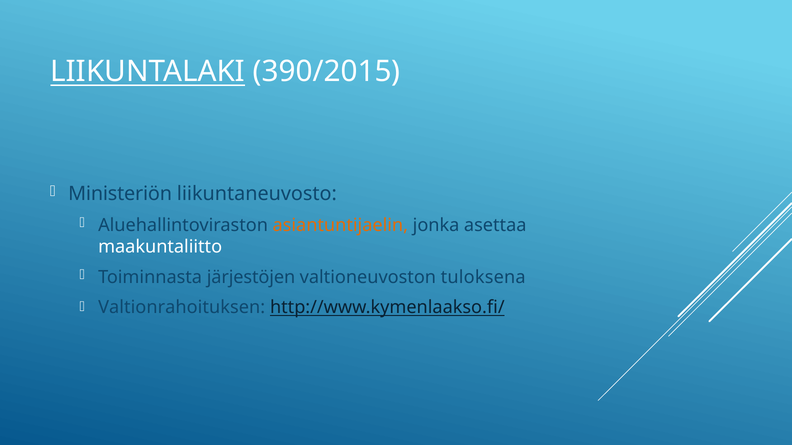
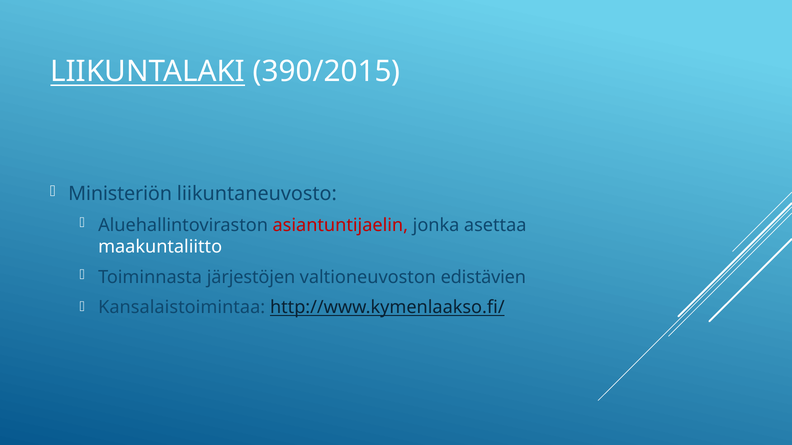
asiantuntijaelin colour: orange -> red
tuloksena: tuloksena -> edistävien
Valtionrahoituksen: Valtionrahoituksen -> Kansalaistoimintaa
